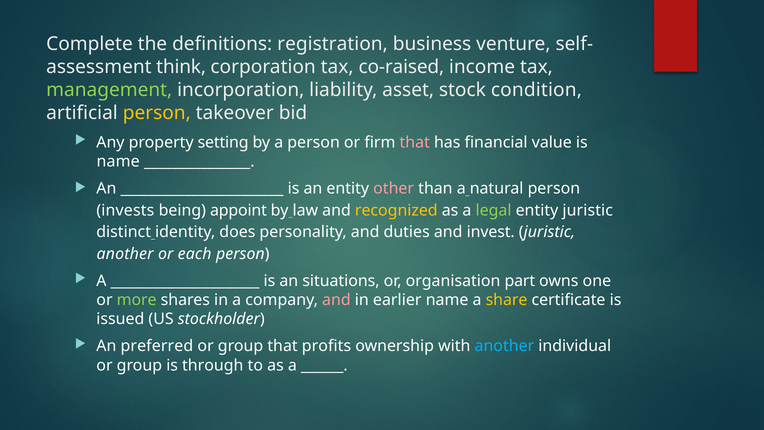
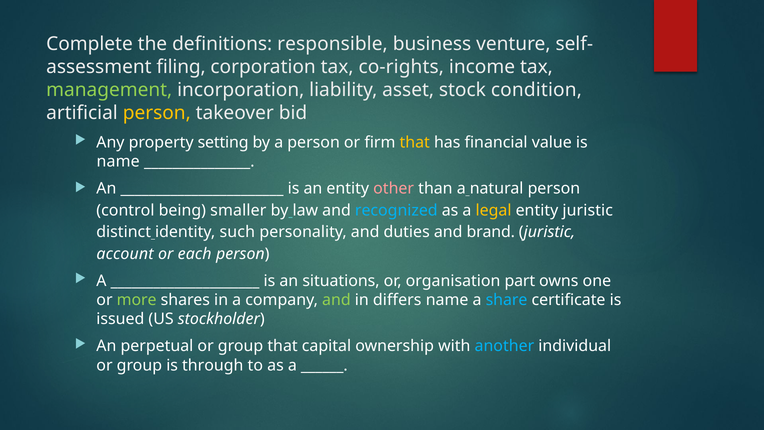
registration: registration -> responsible
think: think -> filing
co-raised: co-raised -> co-rights
that at (415, 142) colour: pink -> yellow
invests: invests -> control
appoint: appoint -> smaller
recognized colour: yellow -> light blue
legal colour: light green -> yellow
does: does -> such
invest: invest -> brand
another at (125, 254): another -> account
and at (336, 300) colour: pink -> light green
earlier: earlier -> differs
share colour: yellow -> light blue
preferred: preferred -> perpetual
profits: profits -> capital
